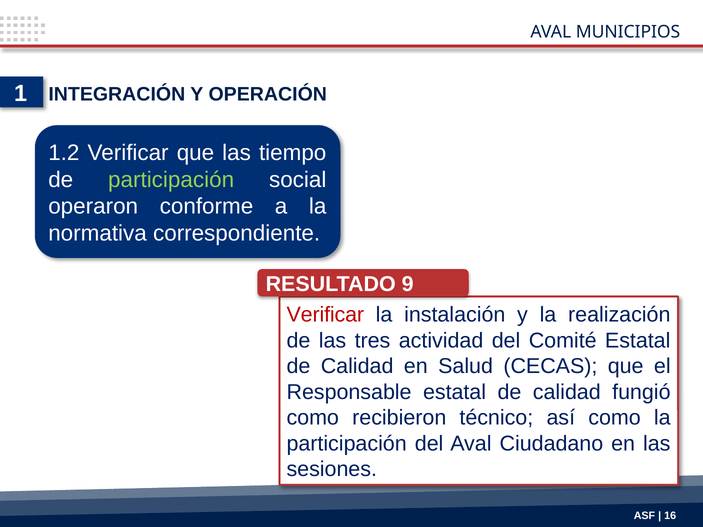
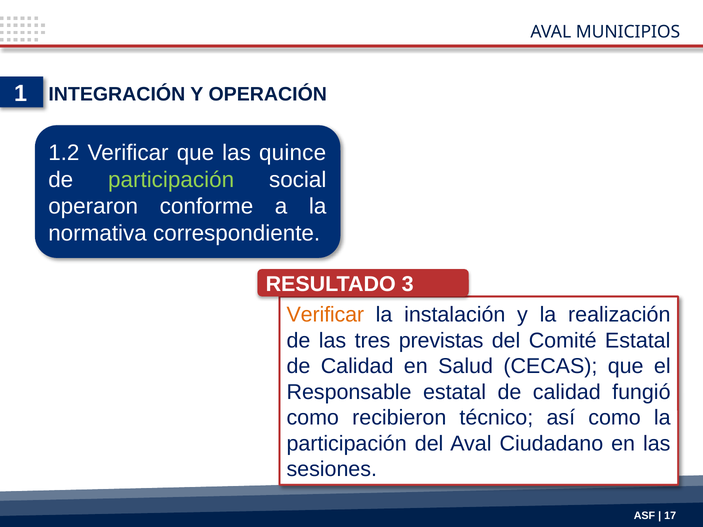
tiempo: tiempo -> quince
9: 9 -> 3
Verificar at (325, 315) colour: red -> orange
actividad: actividad -> previstas
16: 16 -> 17
